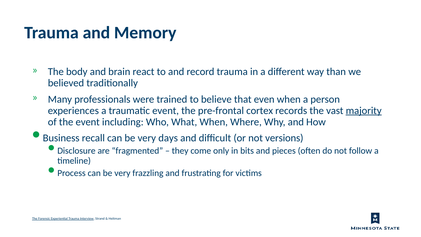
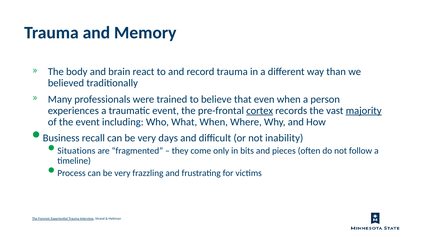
cortex underline: none -> present
versions: versions -> inability
Disclosure: Disclosure -> Situations
